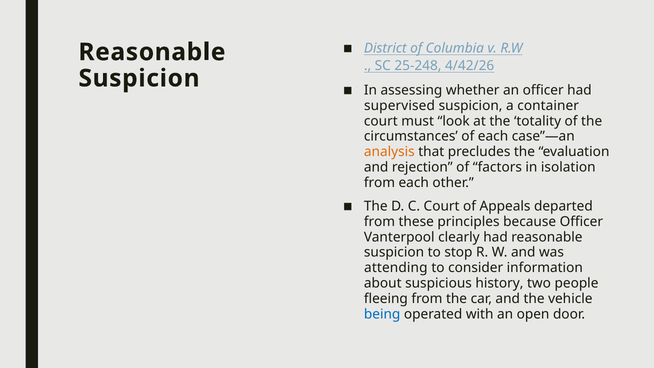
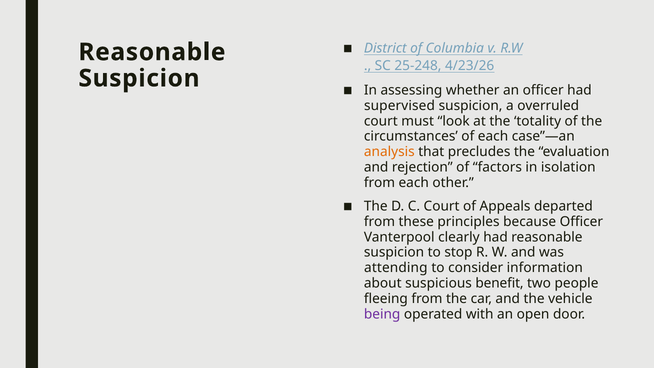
4/42/26: 4/42/26 -> 4/23/26
container: container -> overruled
history: history -> benefit
being colour: blue -> purple
